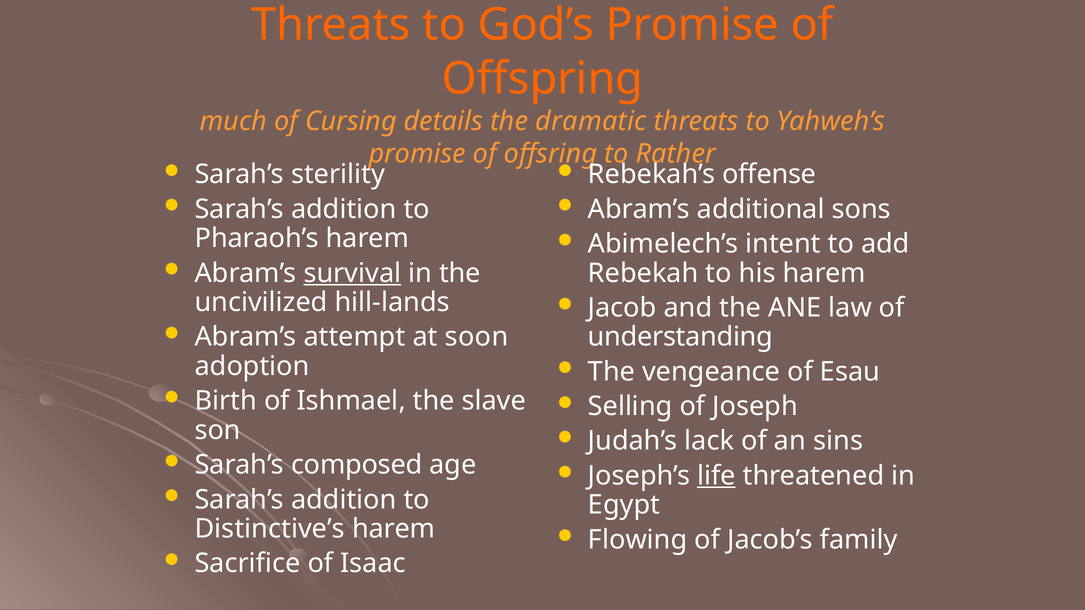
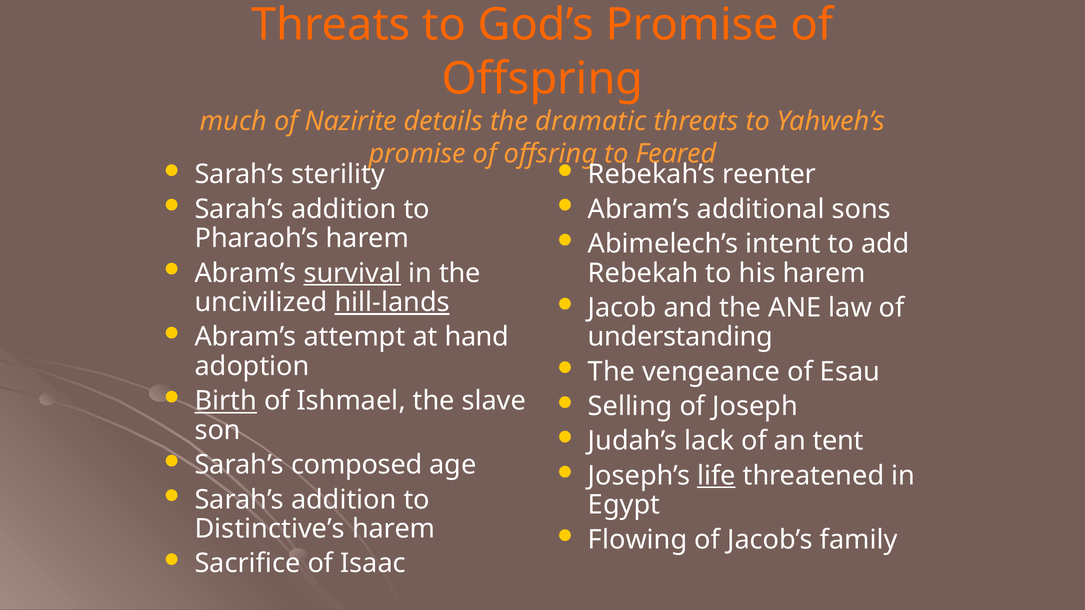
Cursing: Cursing -> Nazirite
Rather: Rather -> Feared
offense: offense -> reenter
hill-lands underline: none -> present
soon: soon -> hand
Birth underline: none -> present
sins: sins -> tent
